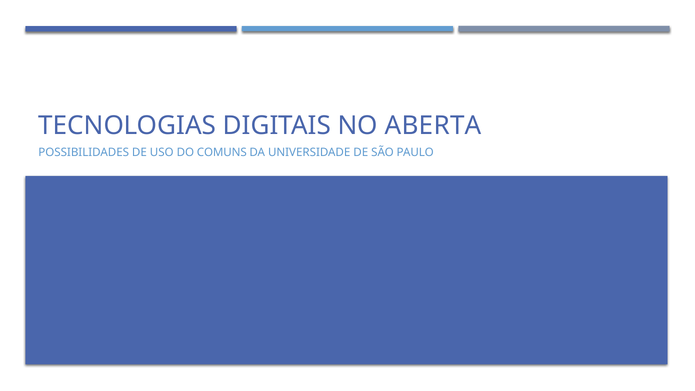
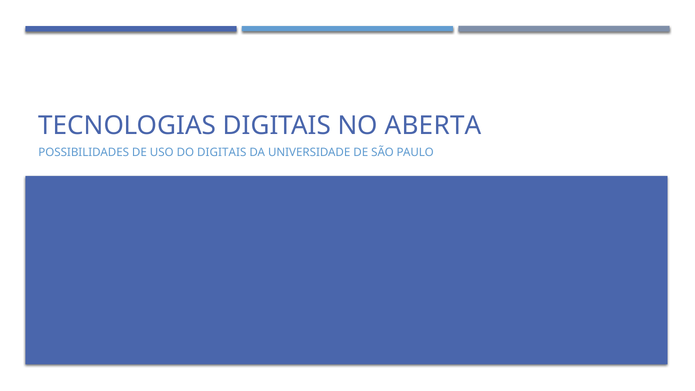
DO COMUNS: COMUNS -> DIGITAIS
